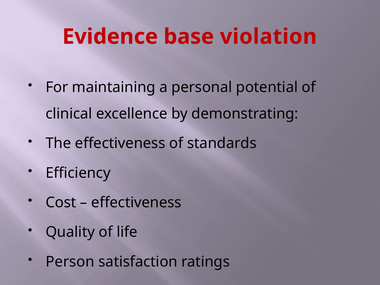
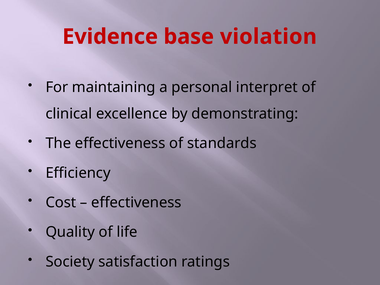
potential: potential -> interpret
Person: Person -> Society
